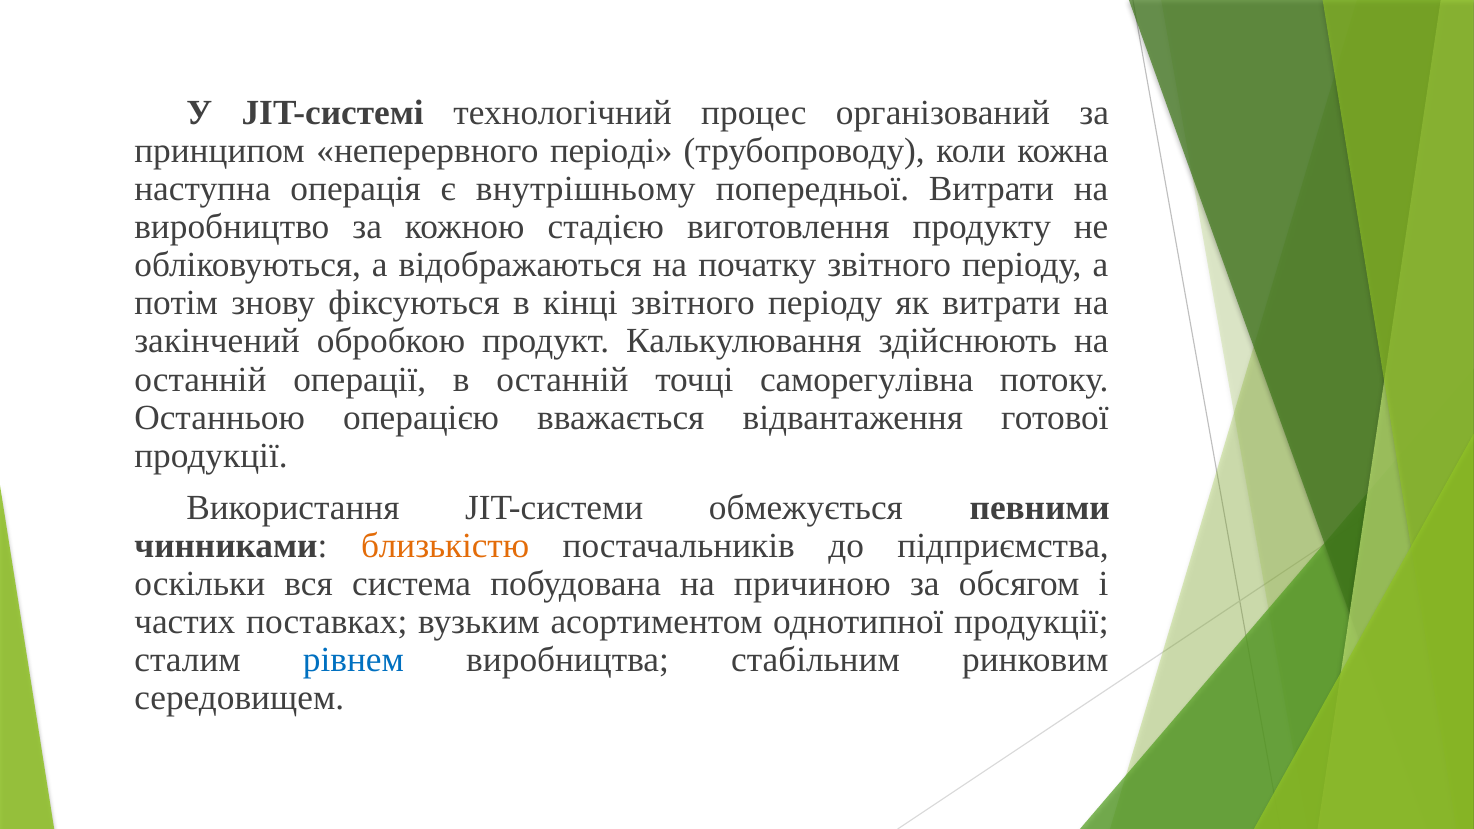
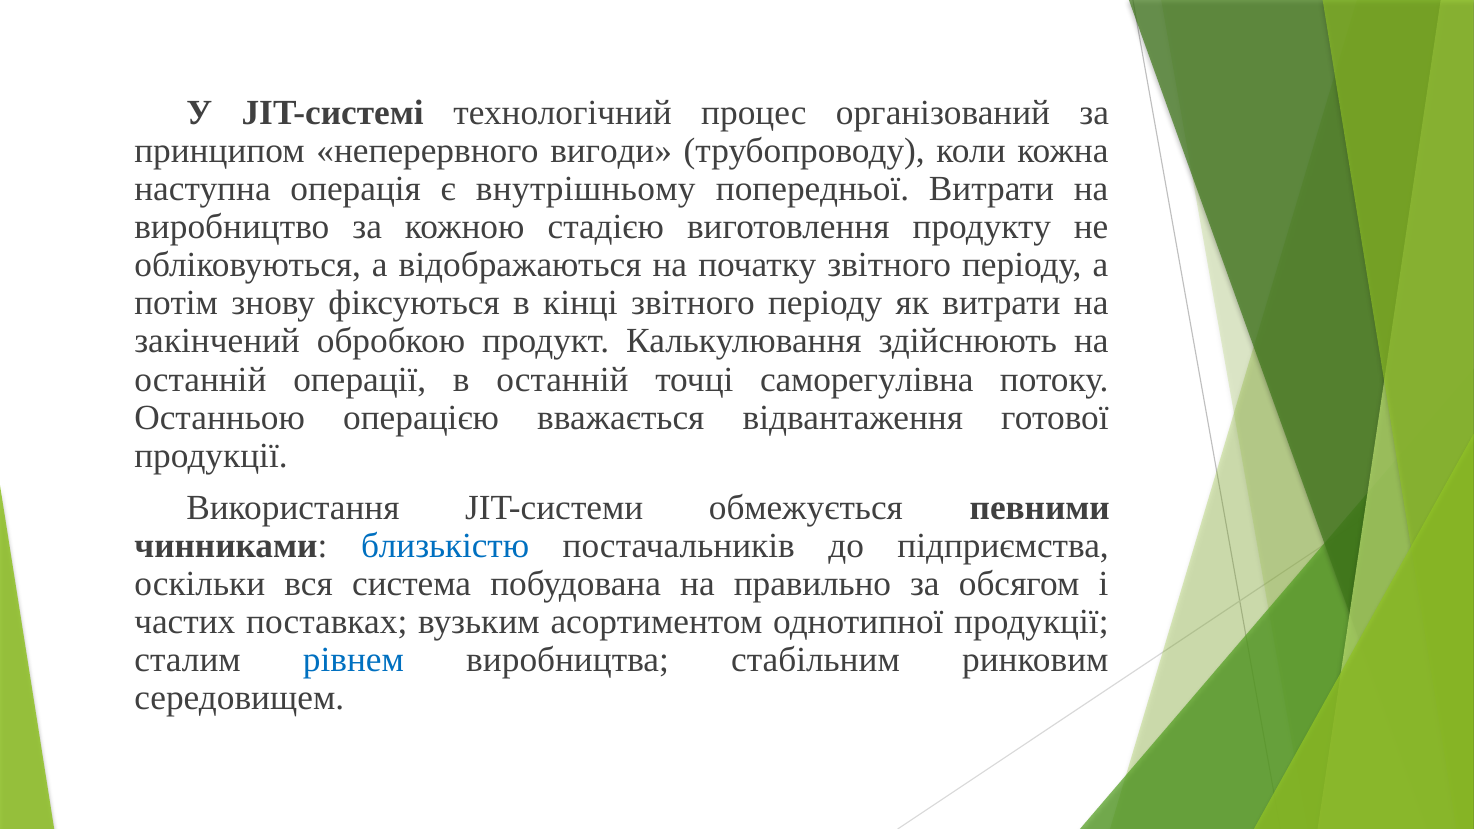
періоді: періоді -> вигоди
близькістю colour: orange -> blue
причиною: причиною -> правильно
